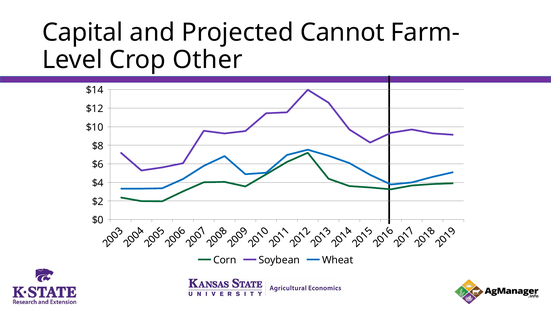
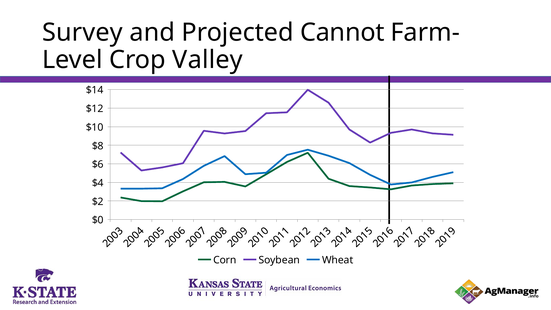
Capital: Capital -> Survey
Other: Other -> Valley
